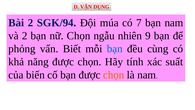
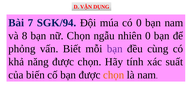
Bài 2: 2 -> 7
có 7: 7 -> 0
và 2: 2 -> 8
nhiên 9: 9 -> 0
bạn at (115, 49) colour: blue -> purple
